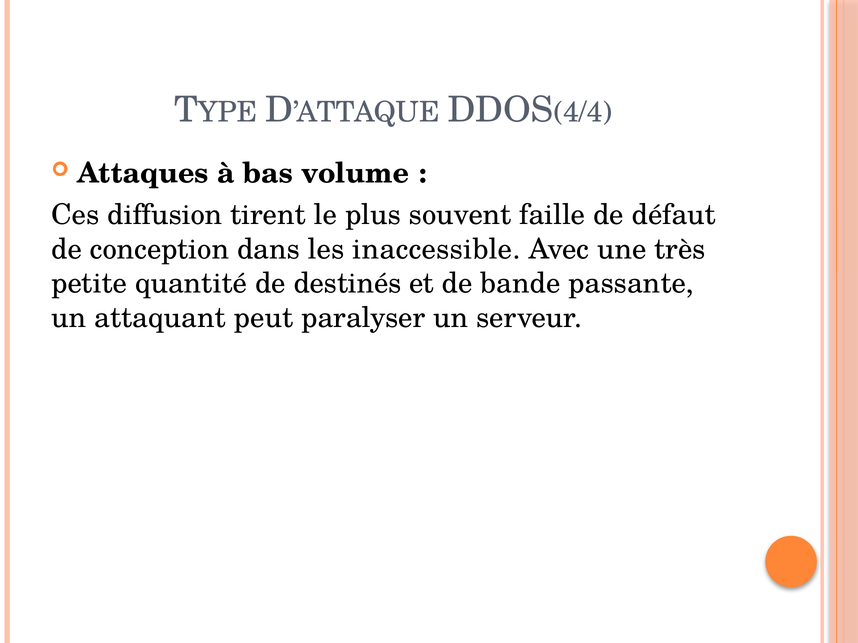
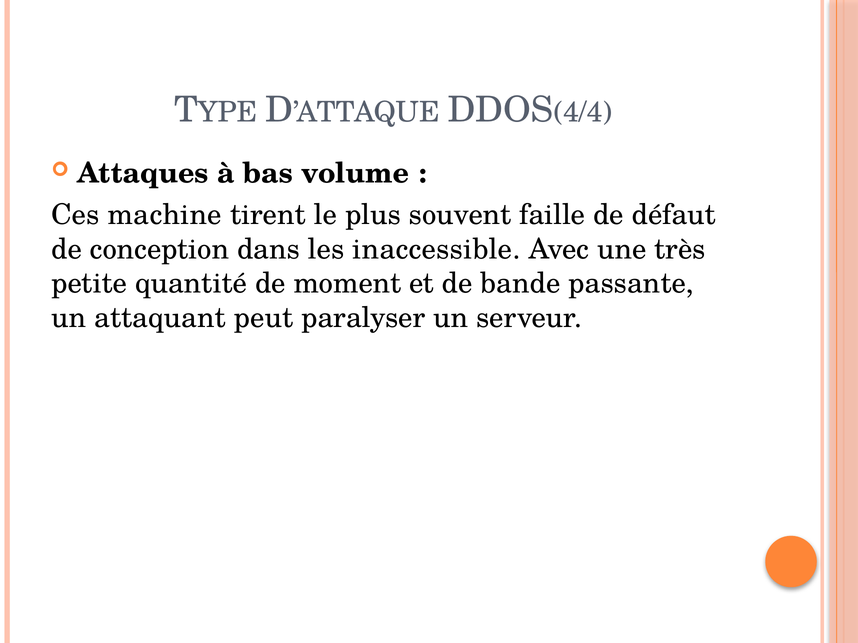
diffusion: diffusion -> machine
destinés: destinés -> moment
